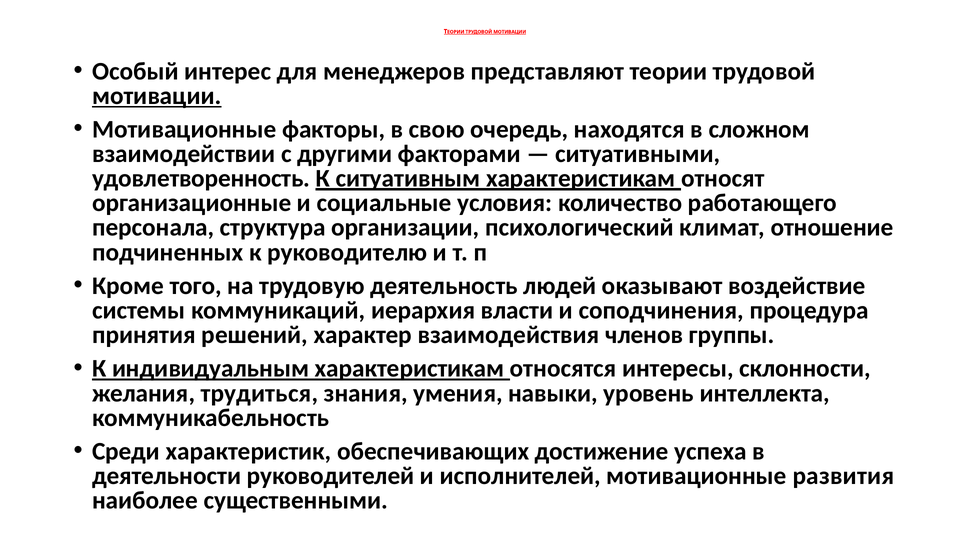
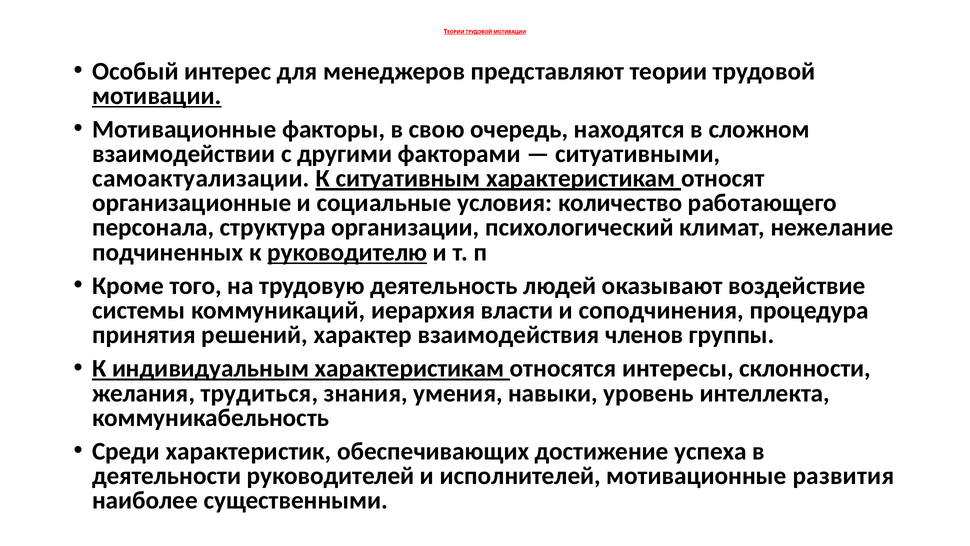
удовлетворенность: удовлетворенность -> самоактуализации
отношение: отношение -> нежелание
руководителю underline: none -> present
